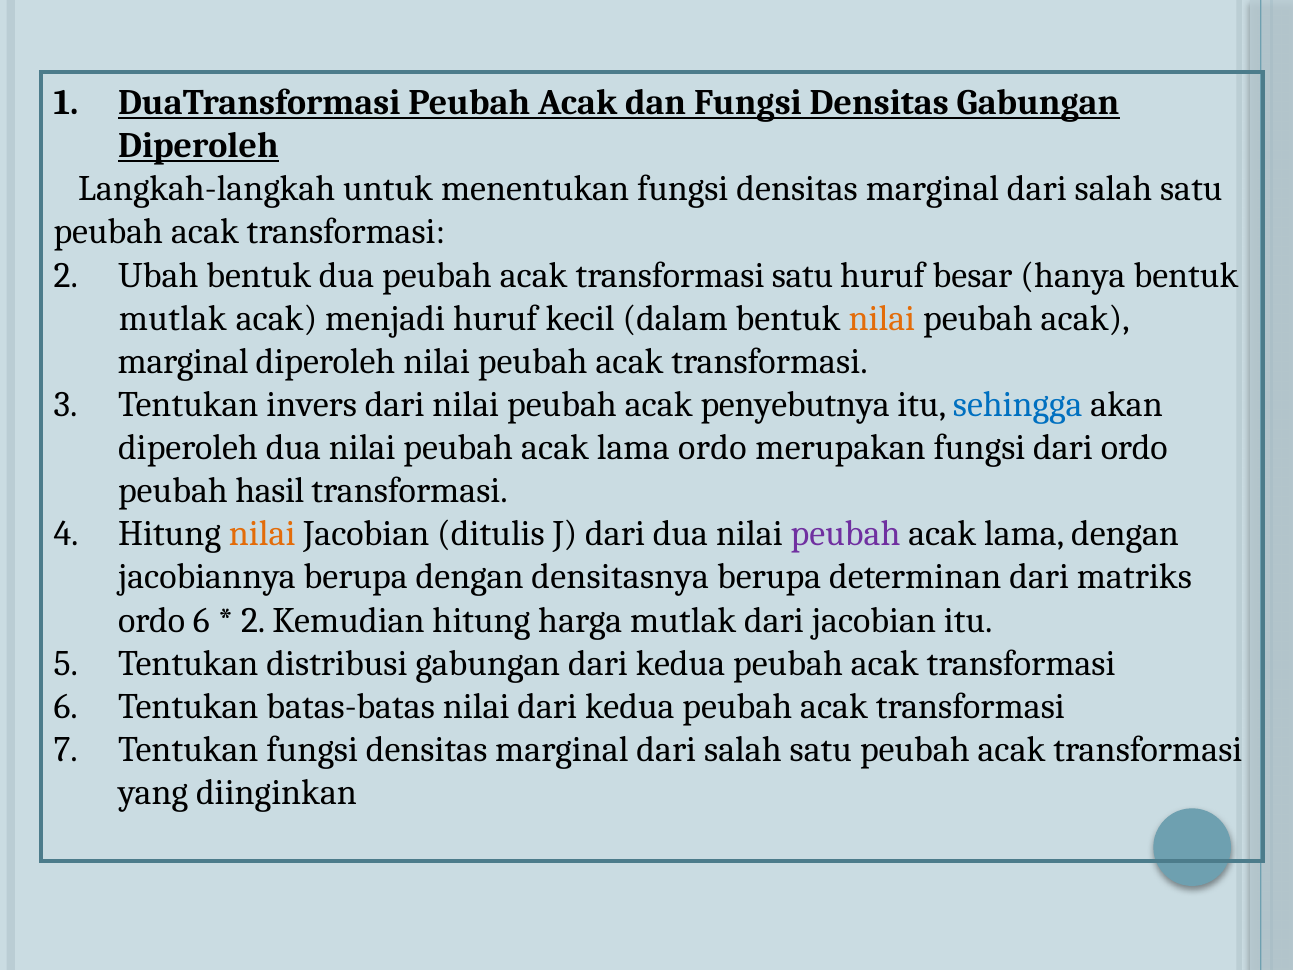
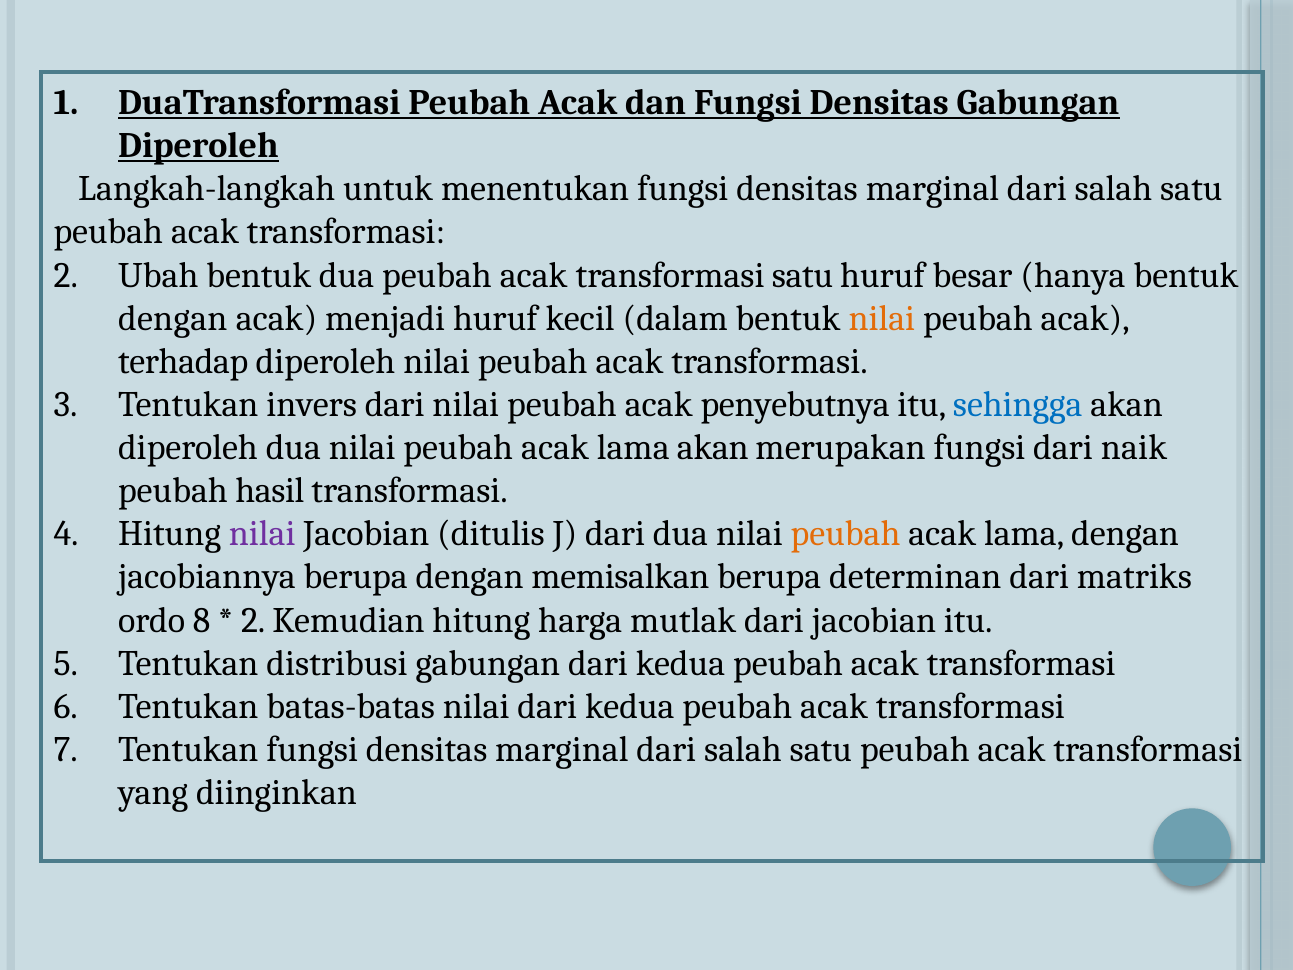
mutlak at (173, 318): mutlak -> dengan
marginal at (183, 361): marginal -> terhadap
lama ordo: ordo -> akan
dari ordo: ordo -> naik
nilai at (262, 534) colour: orange -> purple
peubah at (846, 534) colour: purple -> orange
densitasnya: densitasnya -> memisalkan
ordo 6: 6 -> 8
